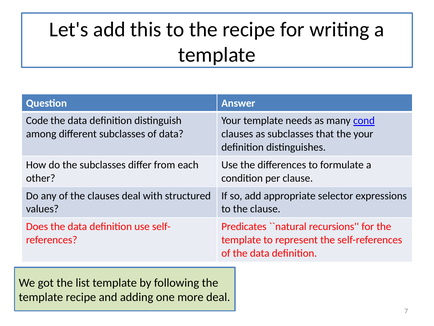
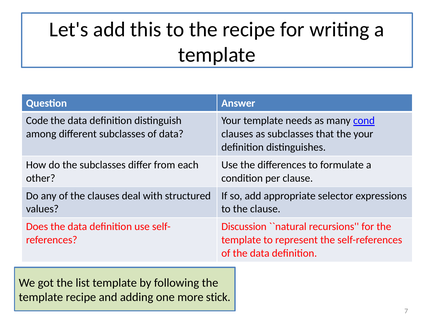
Predicates: Predicates -> Discussion
more deal: deal -> stick
